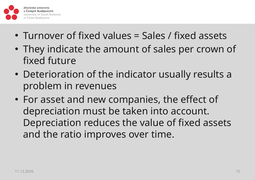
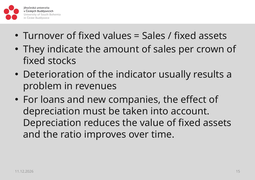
future: future -> stocks
asset: asset -> loans
